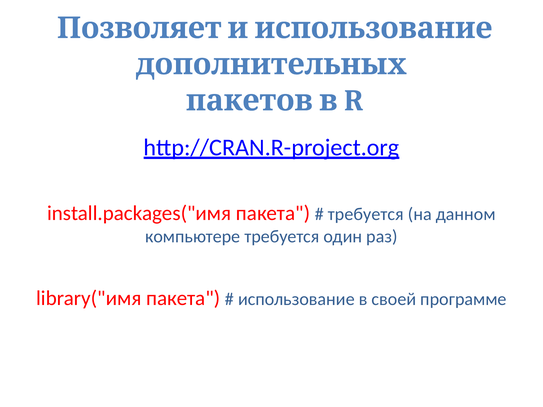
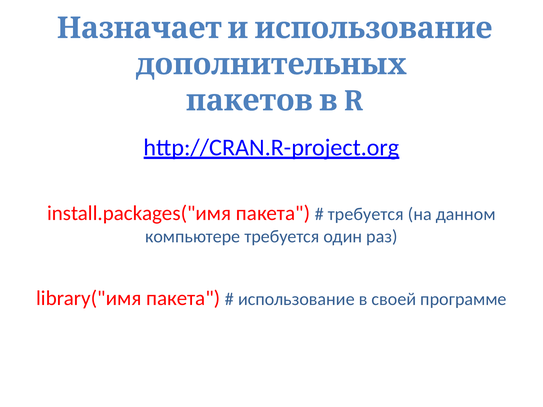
Позволяет: Позволяет -> Назначает
